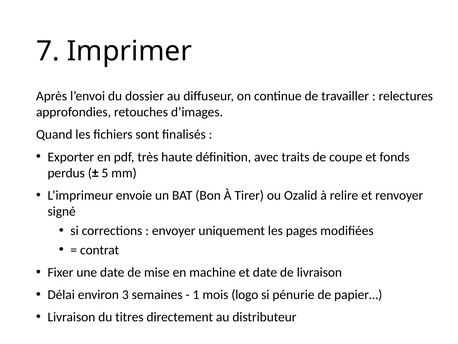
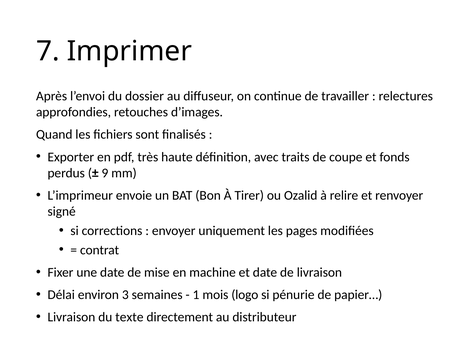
5: 5 -> 9
titres: titres -> texte
